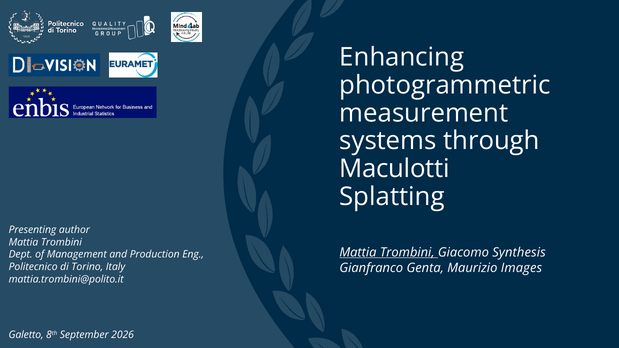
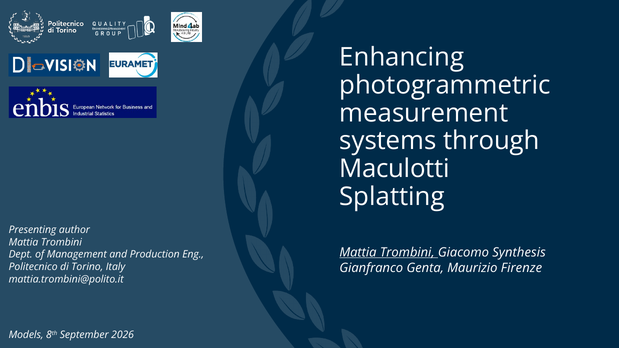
Images: Images -> Firenze
Galetto: Galetto -> Models
